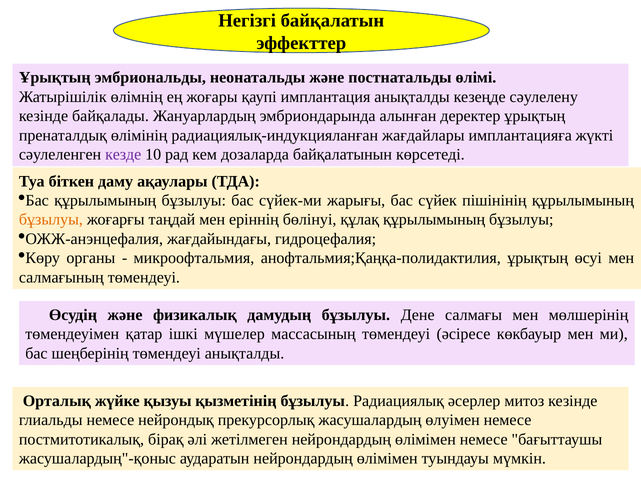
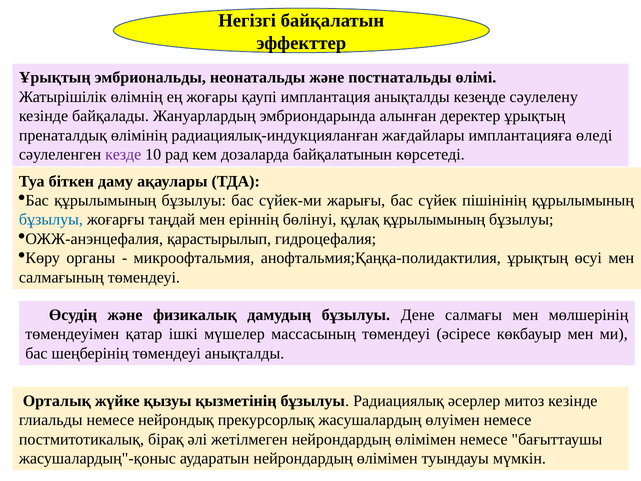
жүкті: жүкті -> өледі
бұзылуы at (51, 220) colour: orange -> blue
жағдайындағы: жағдайындағы -> қарастырылып
